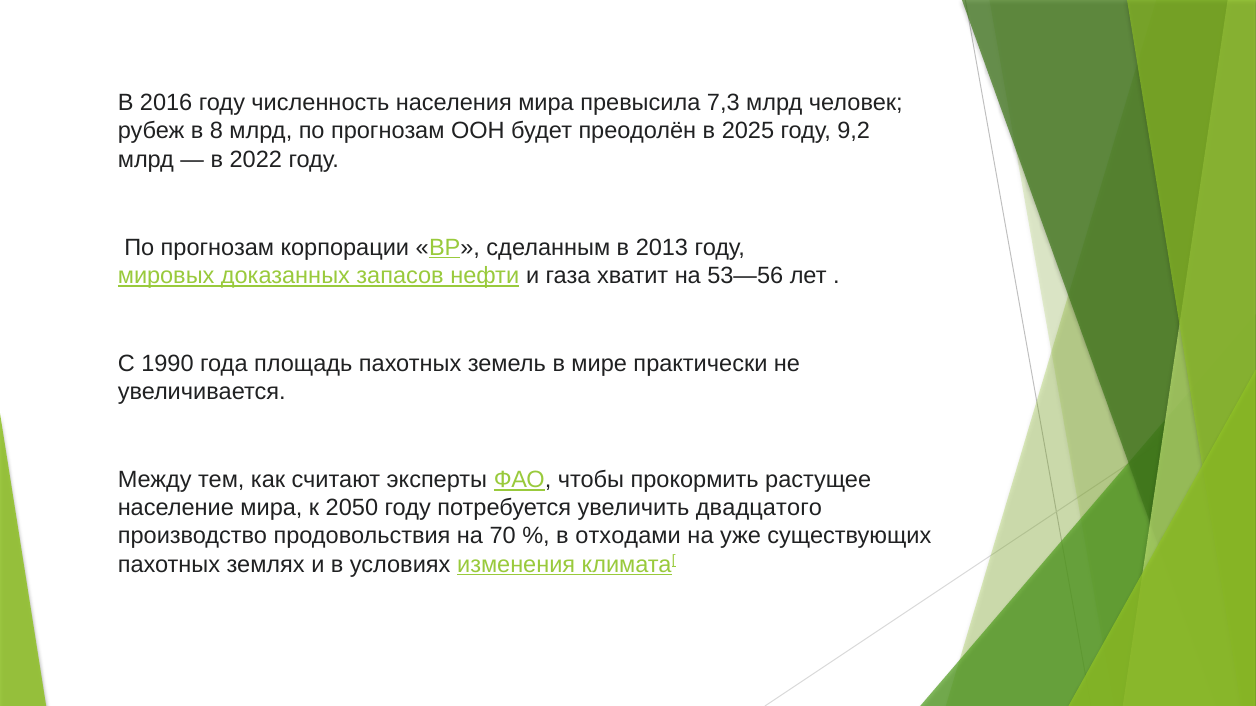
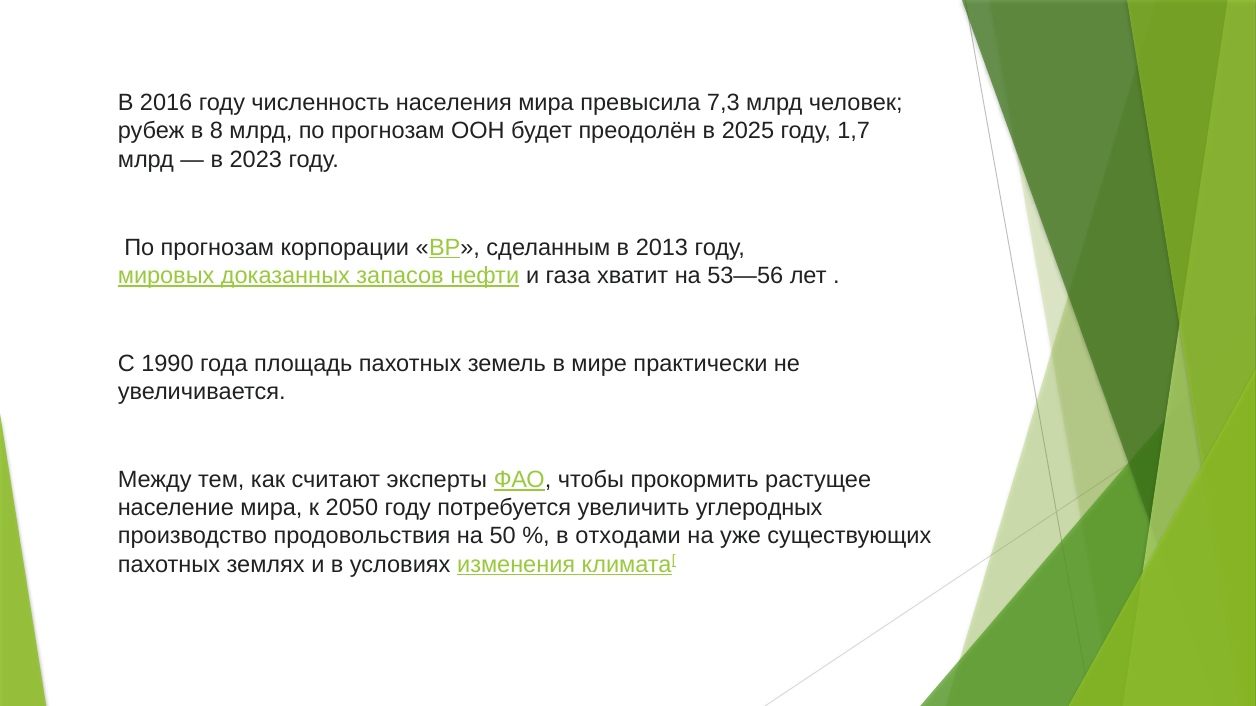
9,2: 9,2 -> 1,7
2022: 2022 -> 2023
двадцатого: двадцатого -> углеродных
70: 70 -> 50
